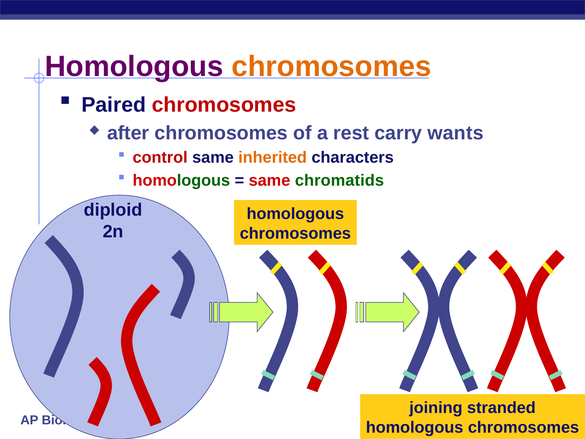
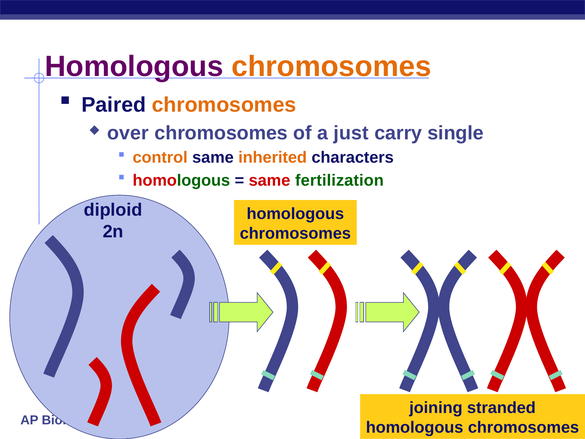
chromosomes at (224, 105) colour: red -> orange
after: after -> over
rest: rest -> just
wants: wants -> single
control colour: red -> orange
chromatids: chromatids -> fertilization
